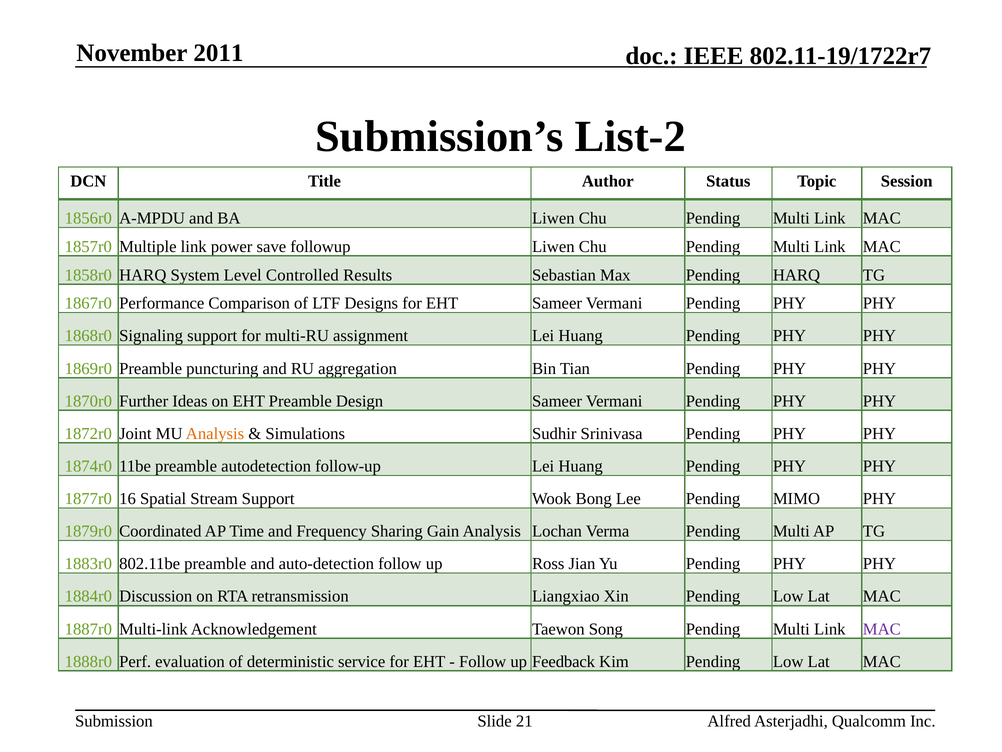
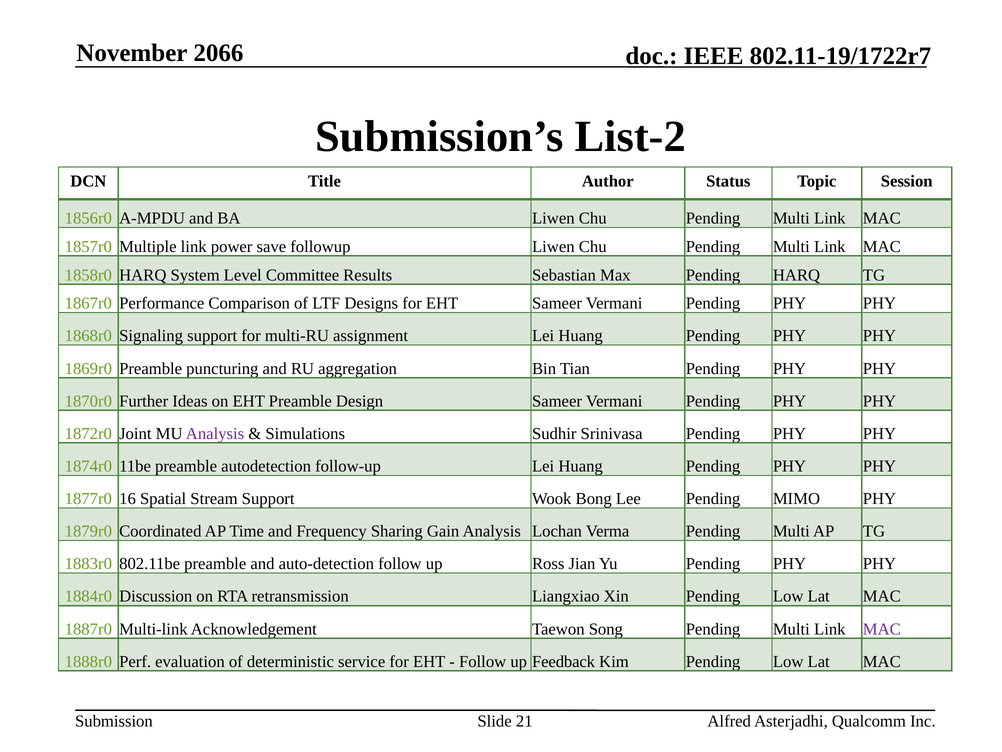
2011: 2011 -> 2066
Controlled: Controlled -> Committee
Analysis at (215, 433) colour: orange -> purple
